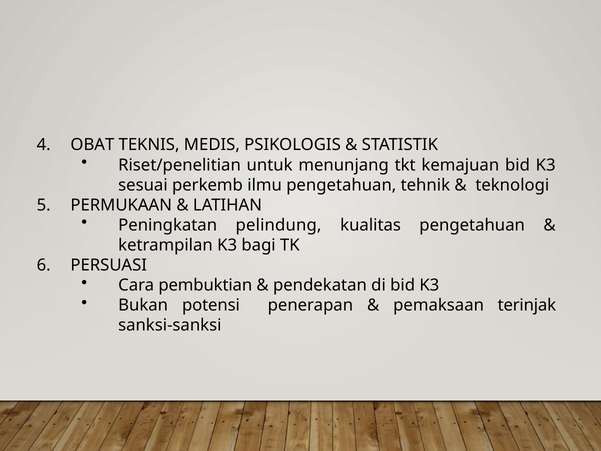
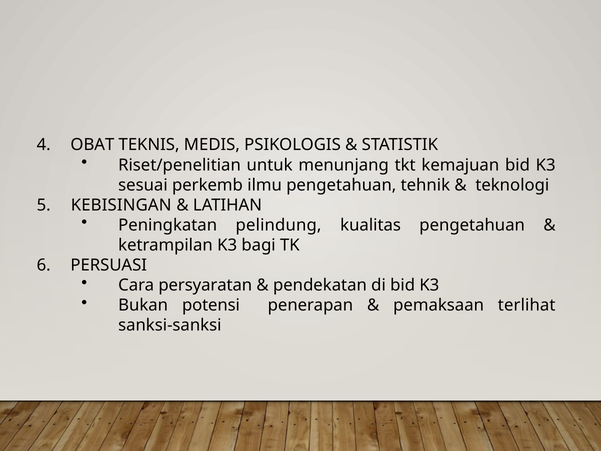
PERMUKAAN: PERMUKAAN -> KEBISINGAN
pembuktian: pembuktian -> persyaratan
terinjak: terinjak -> terlihat
